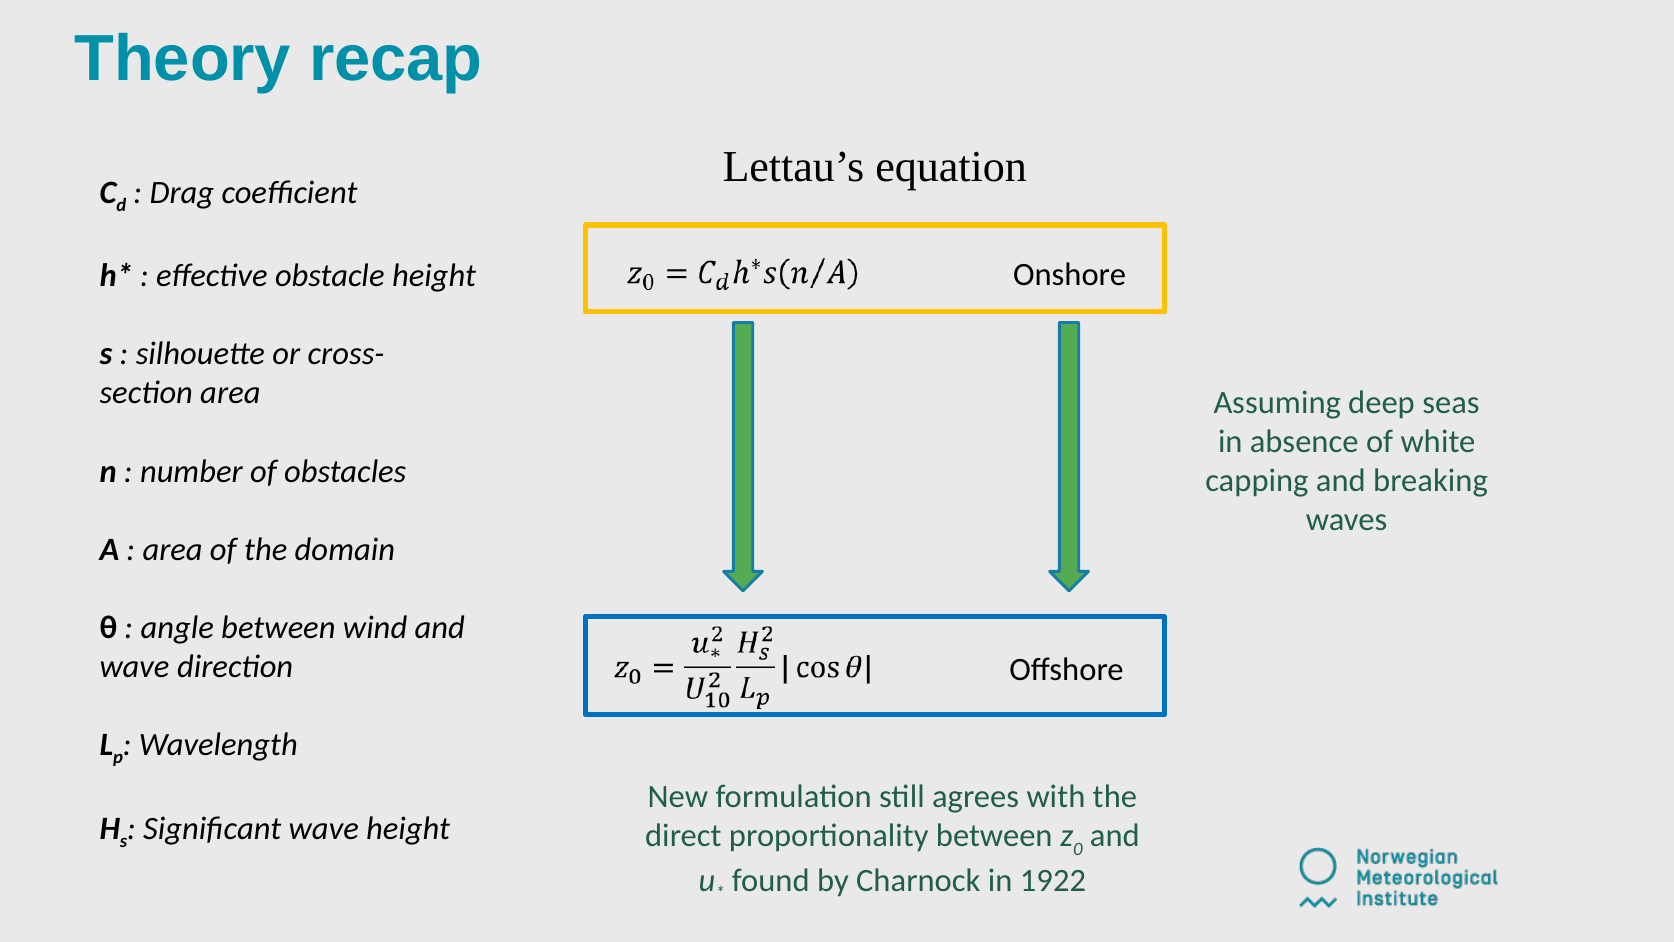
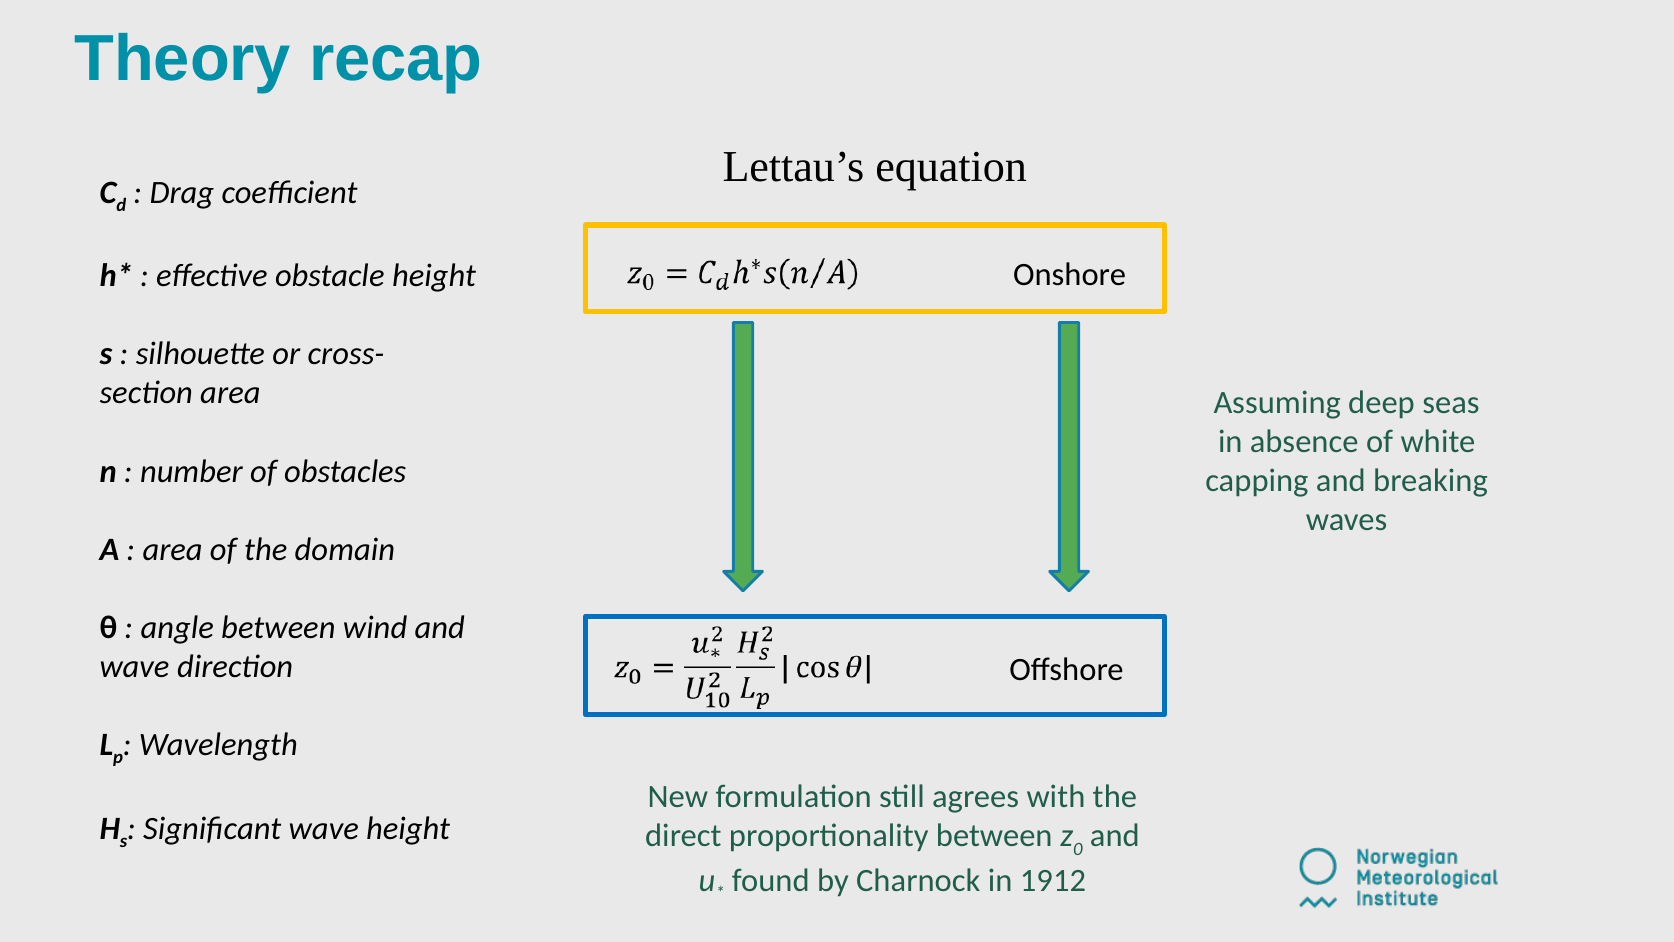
1922: 1922 -> 1912
